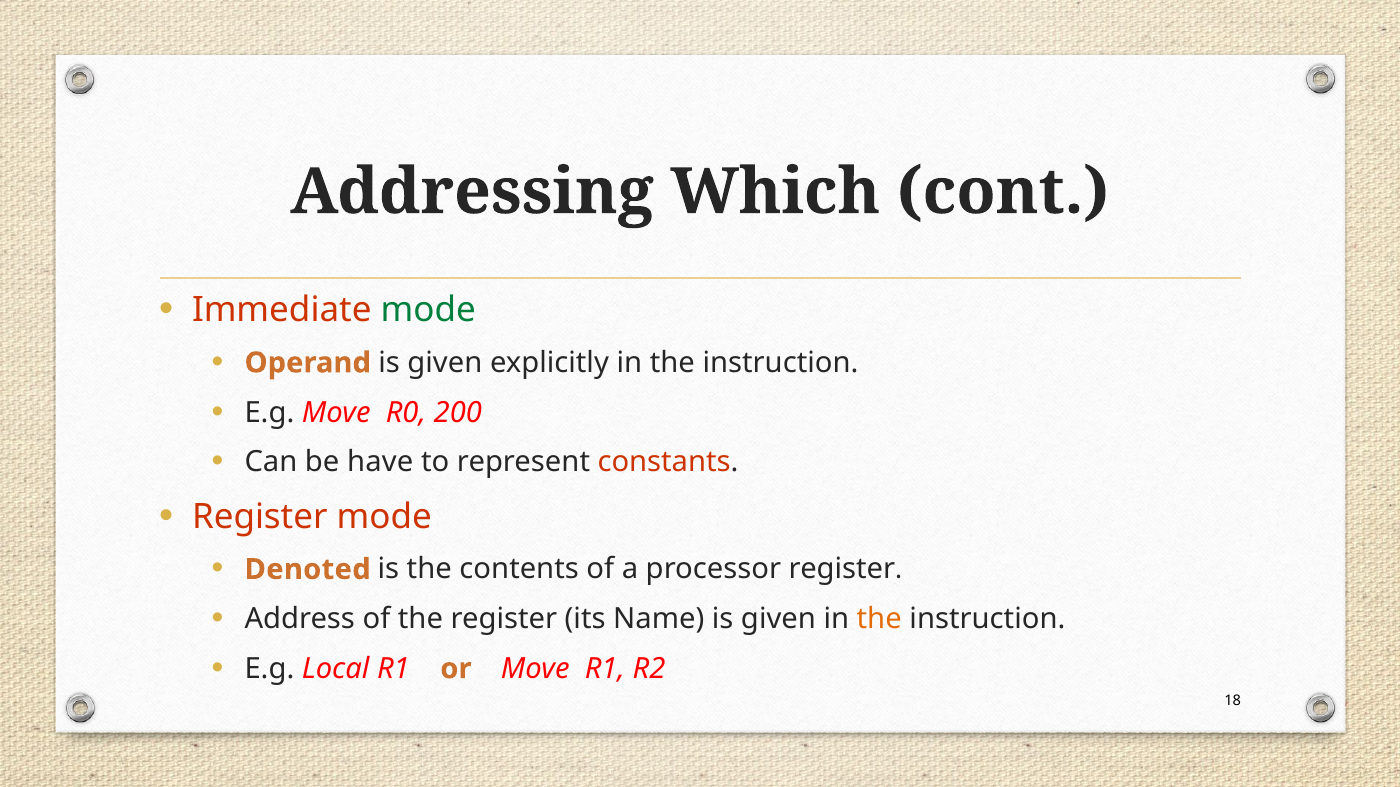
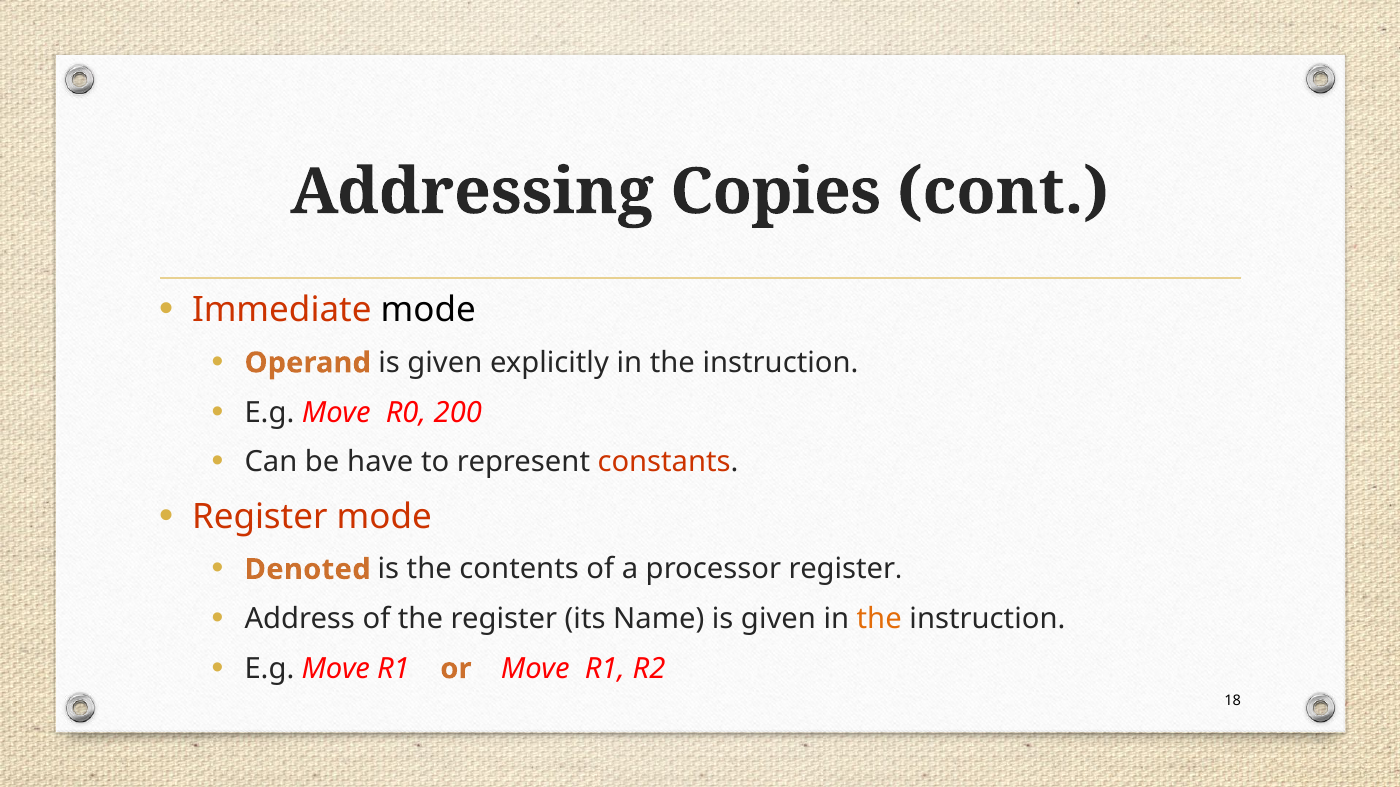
Which: Which -> Copies
mode at (428, 310) colour: green -> black
Local at (336, 669): Local -> Move
